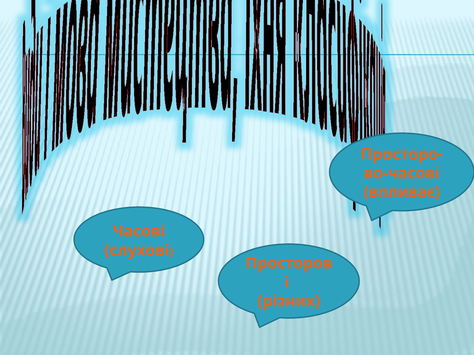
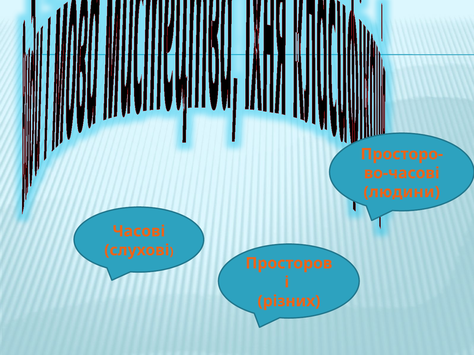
впливає: впливає -> людини
